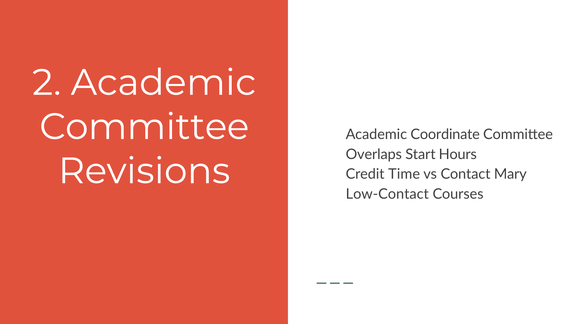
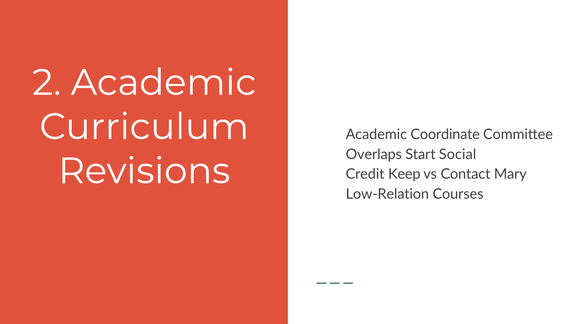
Committee at (144, 127): Committee -> Curriculum
Hours: Hours -> Social
Time: Time -> Keep
Low-Contact: Low-Contact -> Low-Relation
